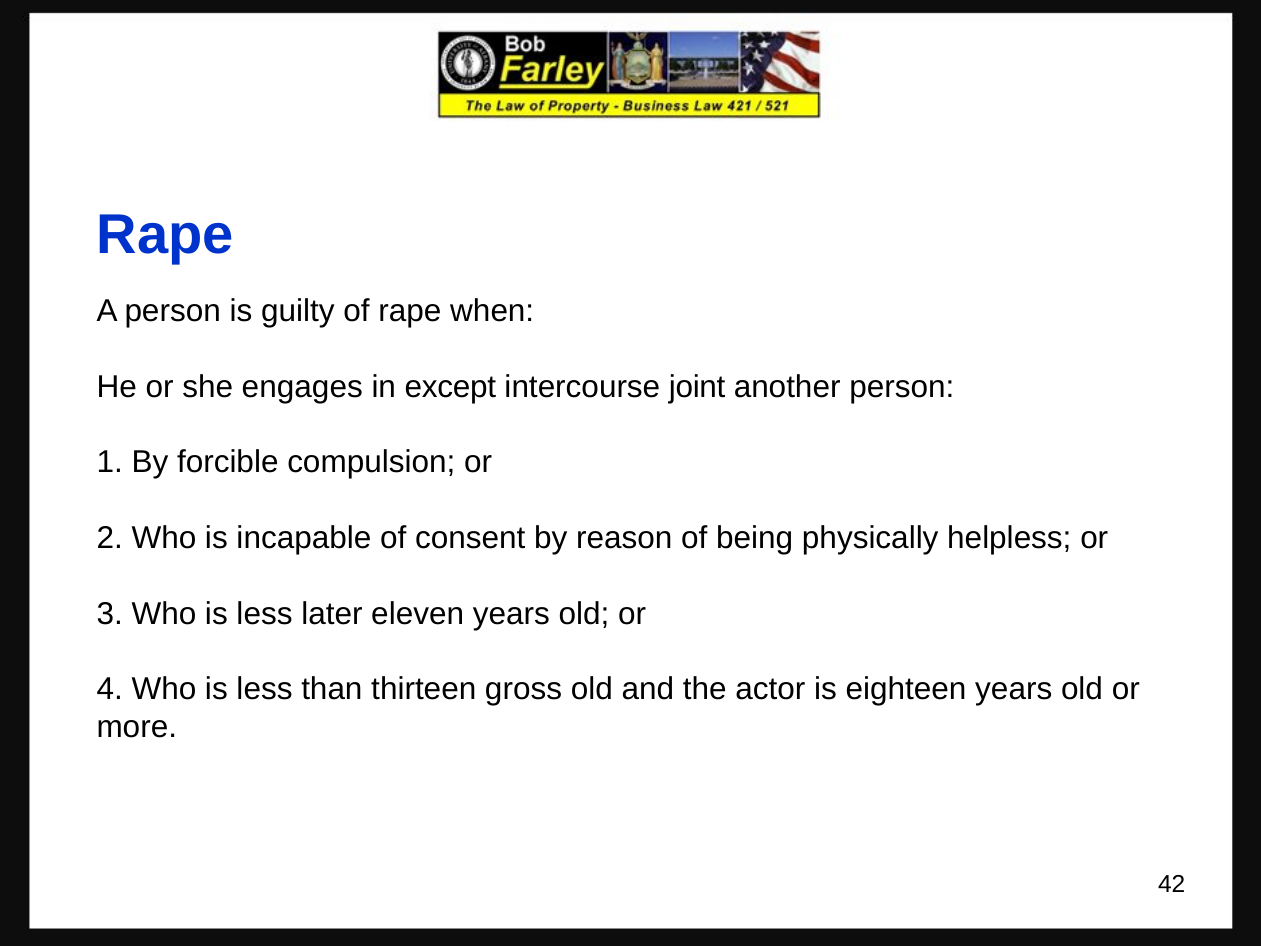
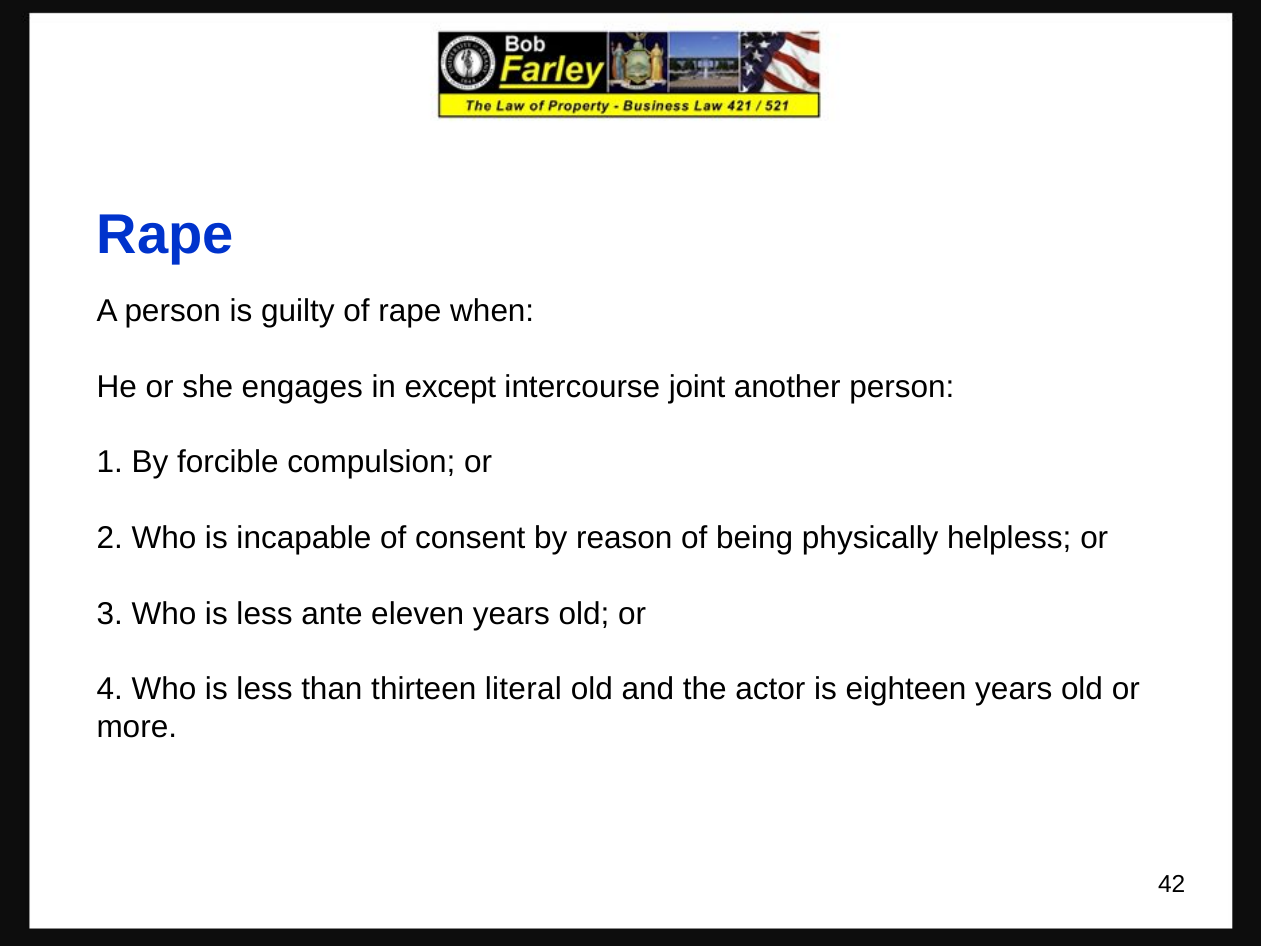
later: later -> ante
gross: gross -> literal
